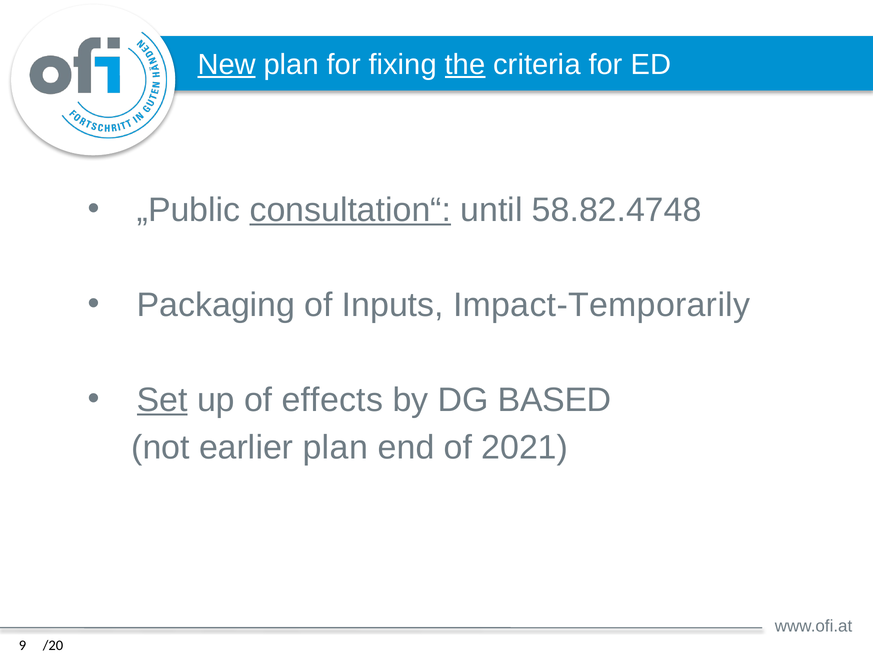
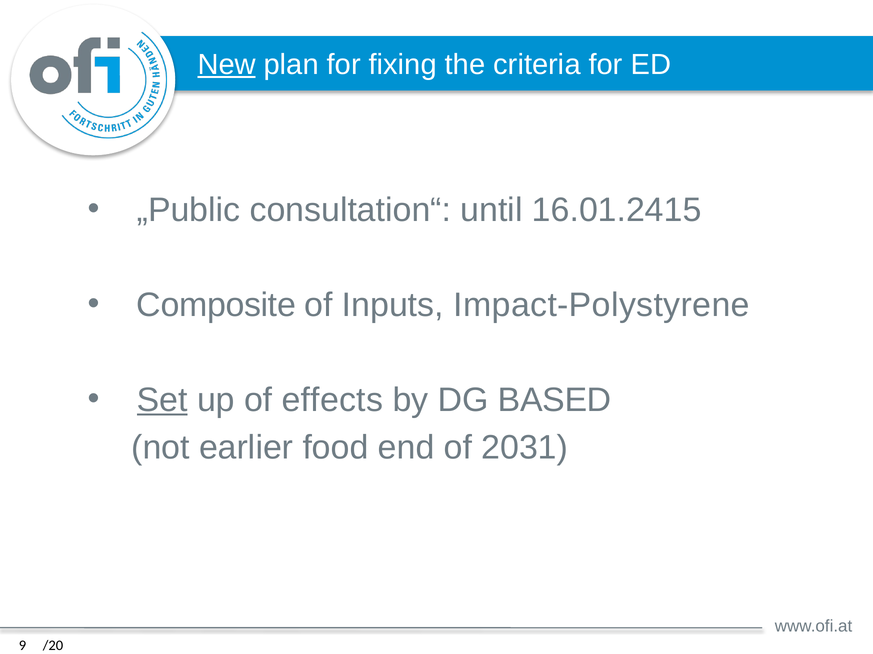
the underline: present -> none
consultation“ underline: present -> none
58.82.4748: 58.82.4748 -> 16.01.2415
Packaging: Packaging -> Composite
Impact-Temporarily: Impact-Temporarily -> Impact-Polystyrene
earlier plan: plan -> food
2021: 2021 -> 2031
